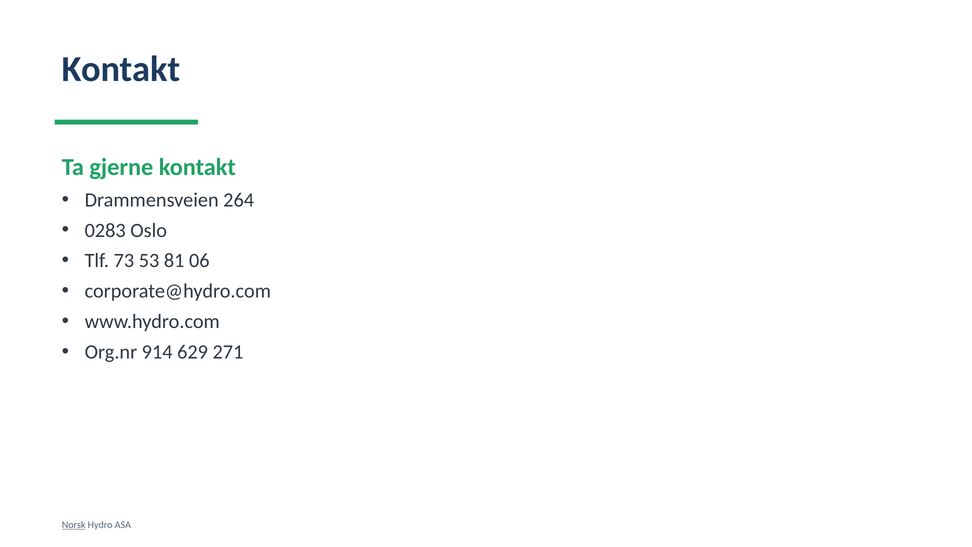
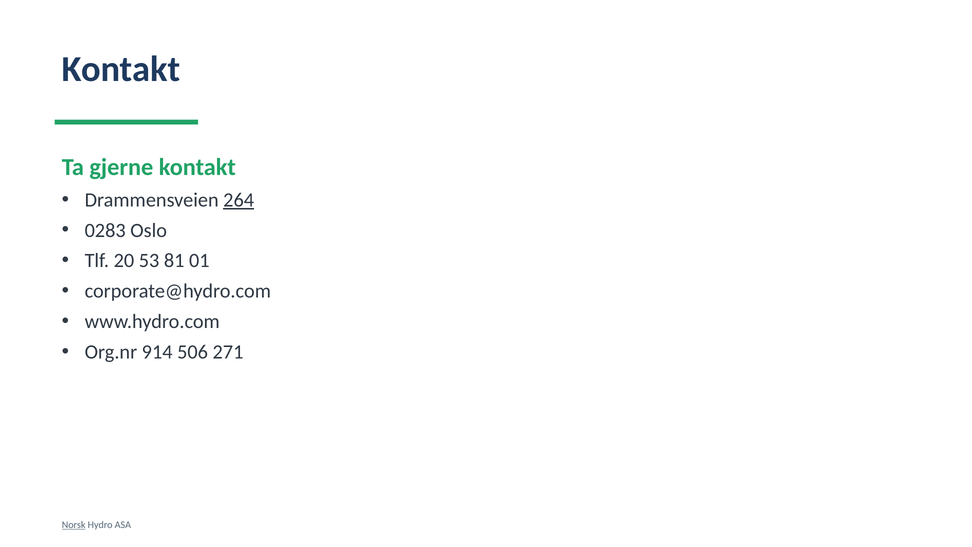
264 underline: none -> present
73: 73 -> 20
06: 06 -> 01
629: 629 -> 506
